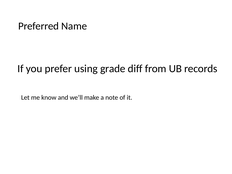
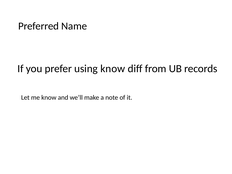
using grade: grade -> know
